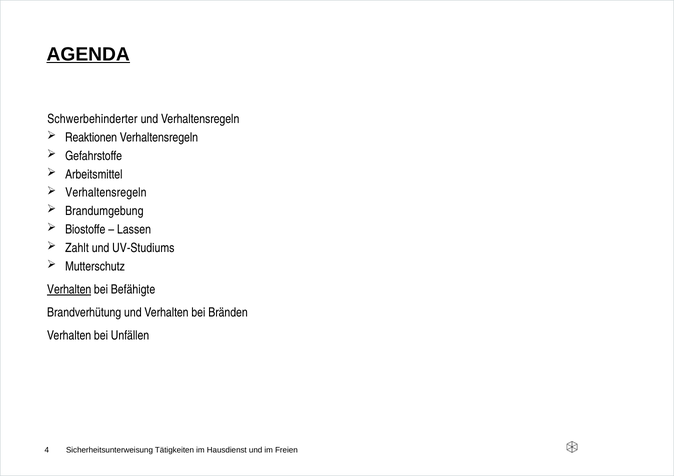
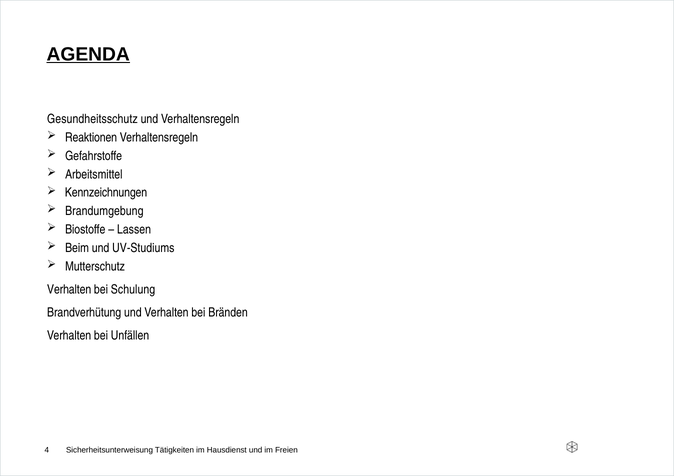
Schwerbehinderter: Schwerbehinderter -> Gesundheitsschutz
Verhaltensregeln at (106, 193): Verhaltensregeln -> Kennzeichnungen
Zahlt: Zahlt -> Beim
Verhalten at (69, 290) underline: present -> none
Befähigte: Befähigte -> Schulung
